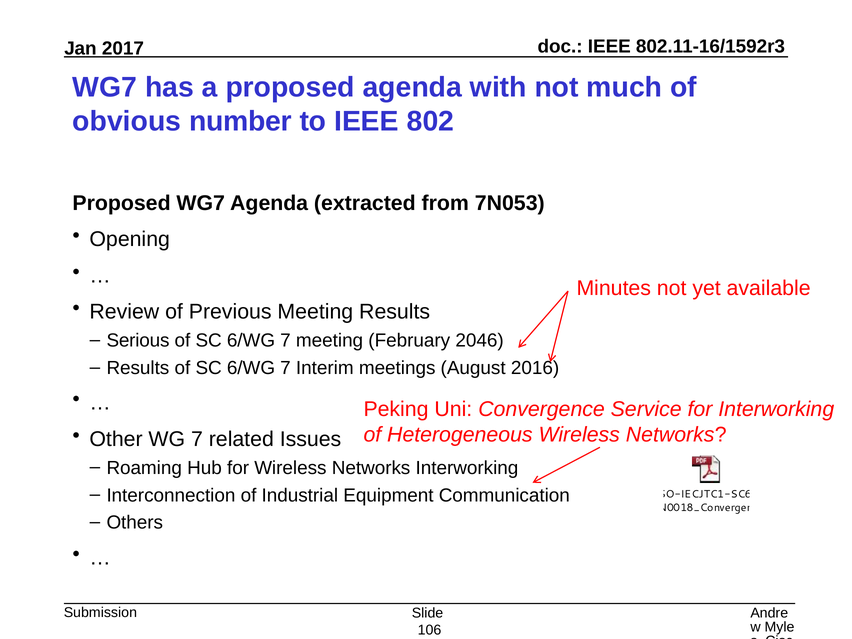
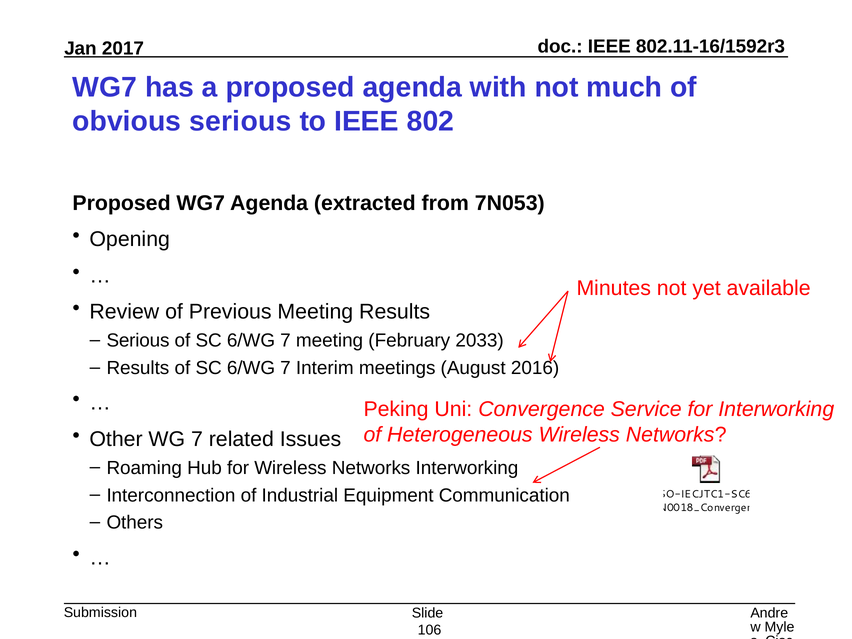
obvious number: number -> serious
2046: 2046 -> 2033
